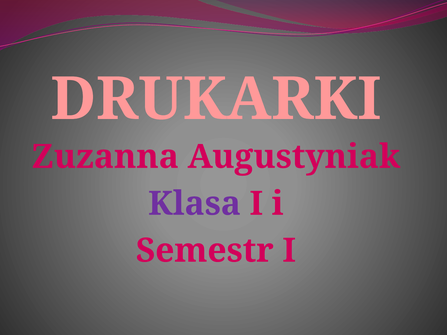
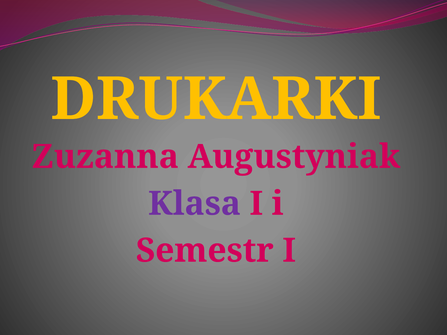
DRUKARKI colour: pink -> yellow
